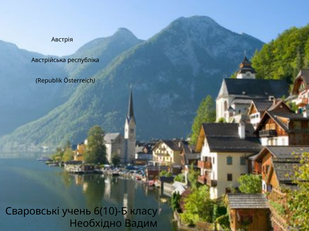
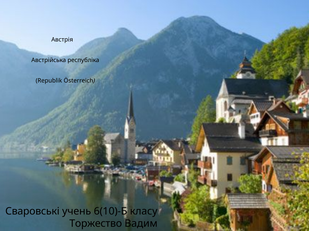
Необхідно: Необхідно -> Торжество
